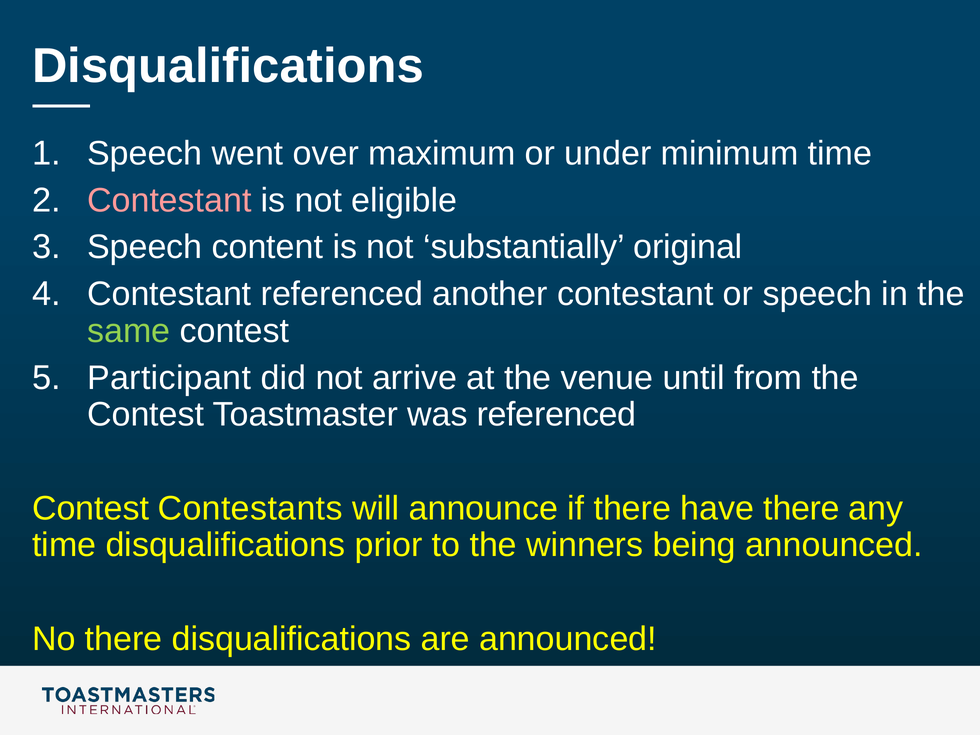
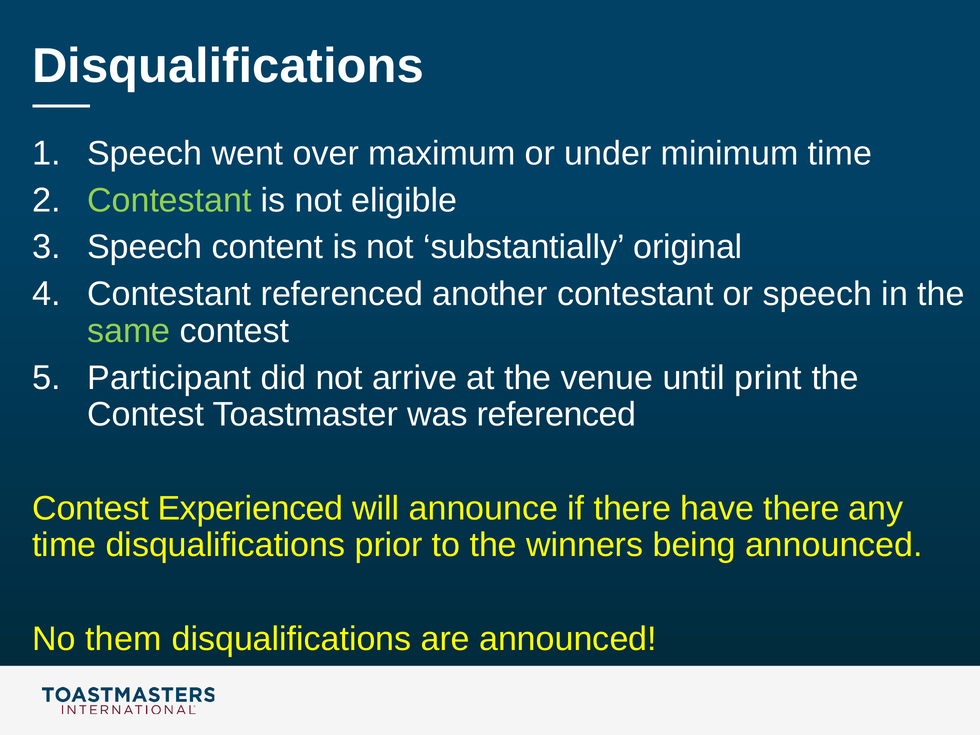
Contestant at (169, 200) colour: pink -> light green
from: from -> print
Contestants: Contestants -> Experienced
No there: there -> them
